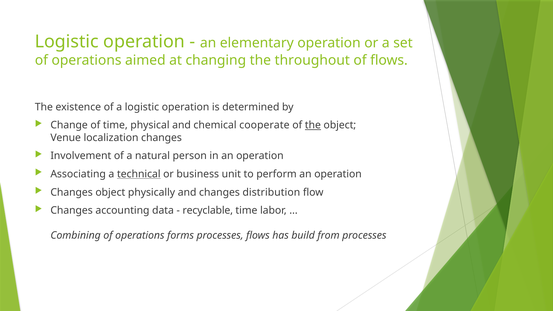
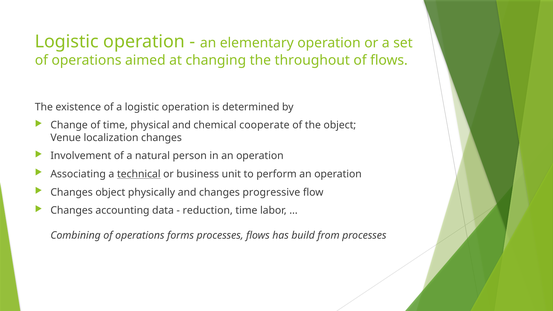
the at (313, 125) underline: present -> none
distribution: distribution -> progressive
recyclable: recyclable -> reduction
